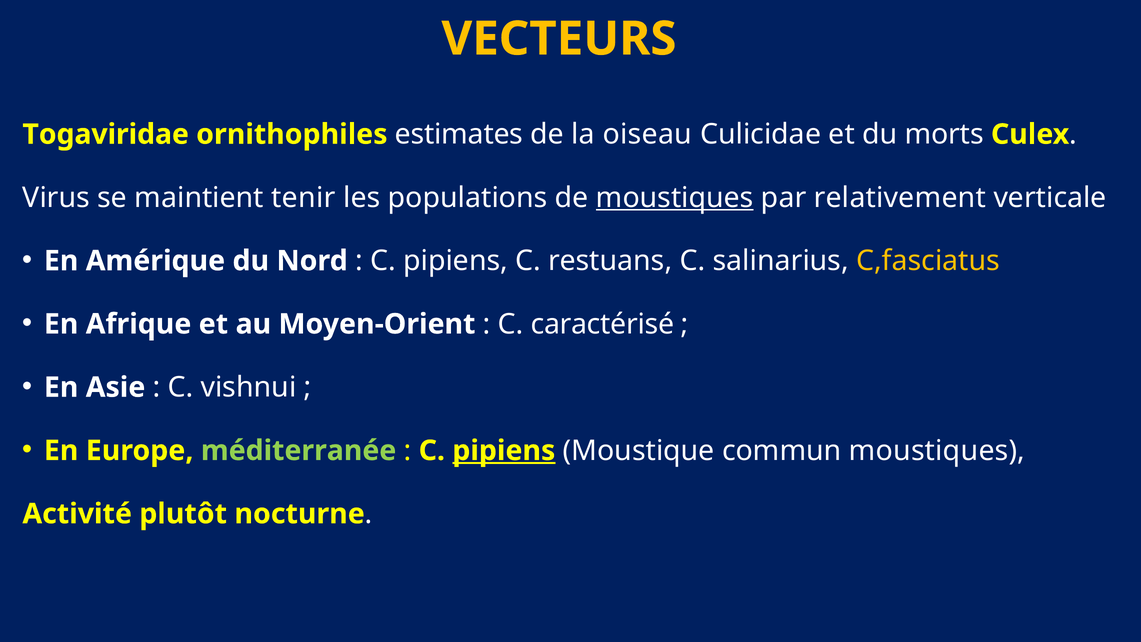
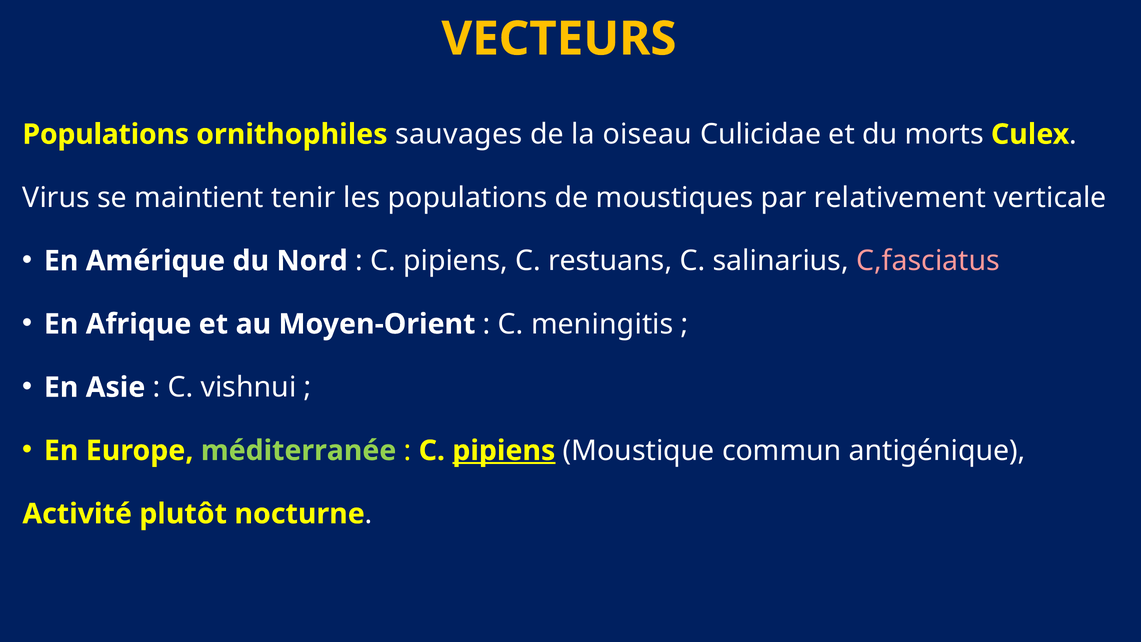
Togaviridae at (106, 134): Togaviridae -> Populations
estimates: estimates -> sauvages
moustiques at (675, 198) underline: present -> none
C,fasciatus colour: yellow -> pink
caractérisé: caractérisé -> meningitis
commun moustiques: moustiques -> antigénique
